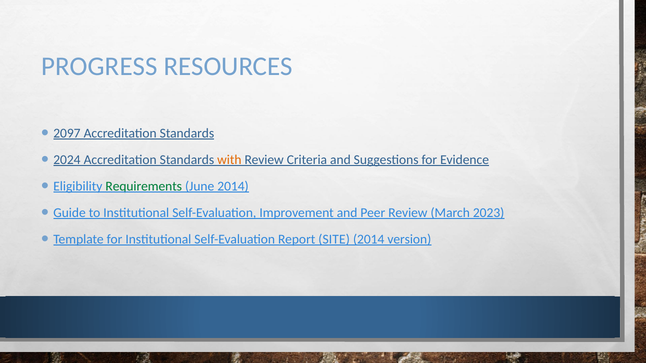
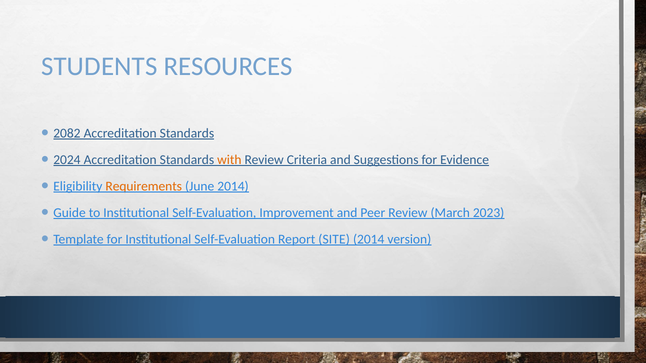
PROGRESS: PROGRESS -> STUDENTS
2097: 2097 -> 2082
Requirements colour: green -> orange
